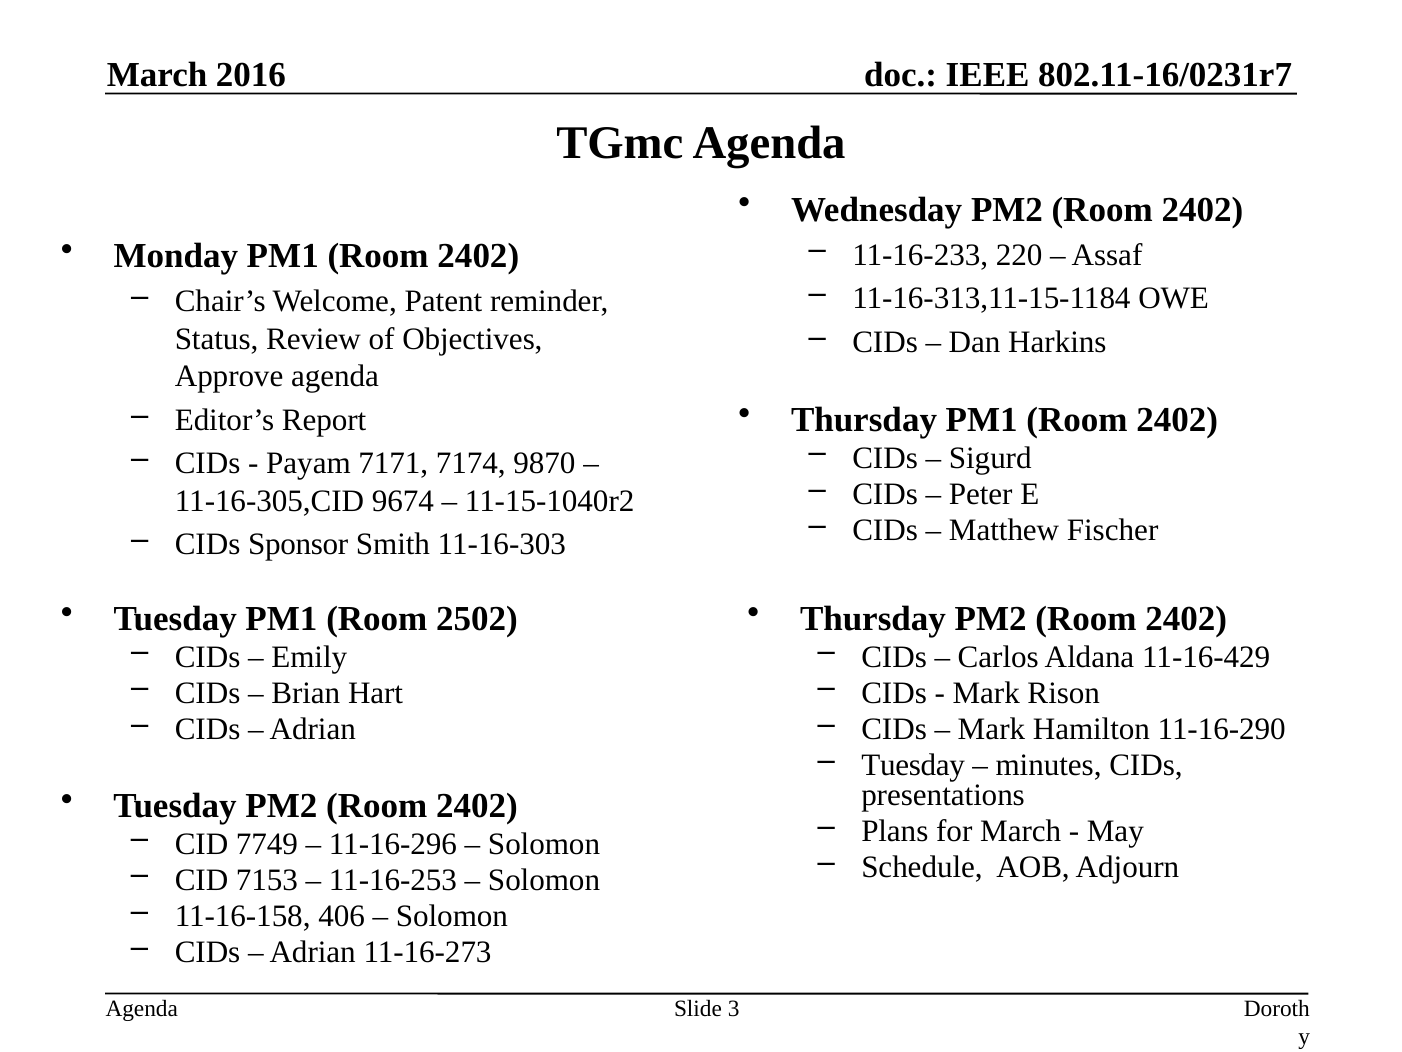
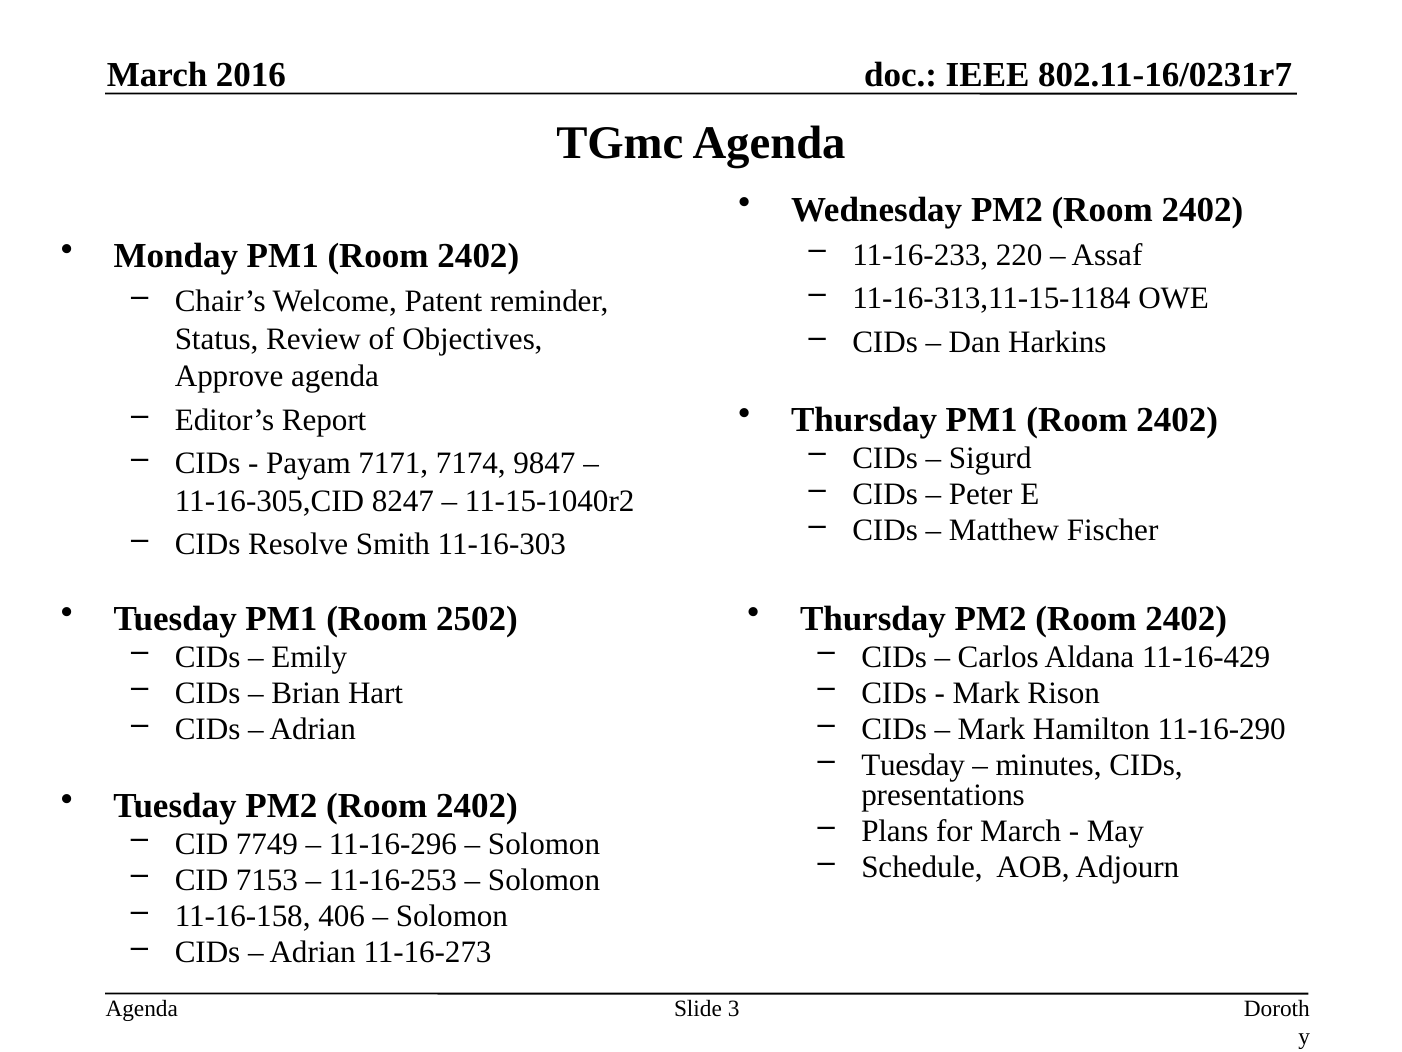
9870: 9870 -> 9847
9674: 9674 -> 8247
Sponsor: Sponsor -> Resolve
